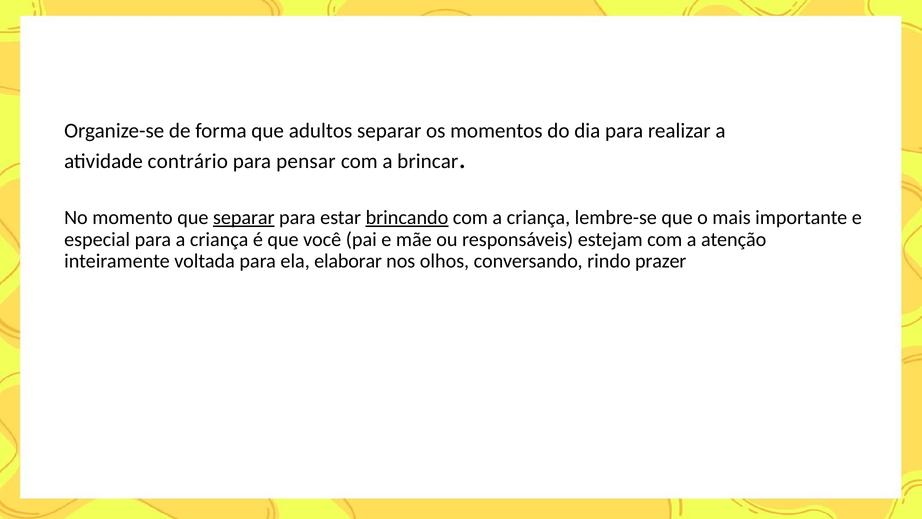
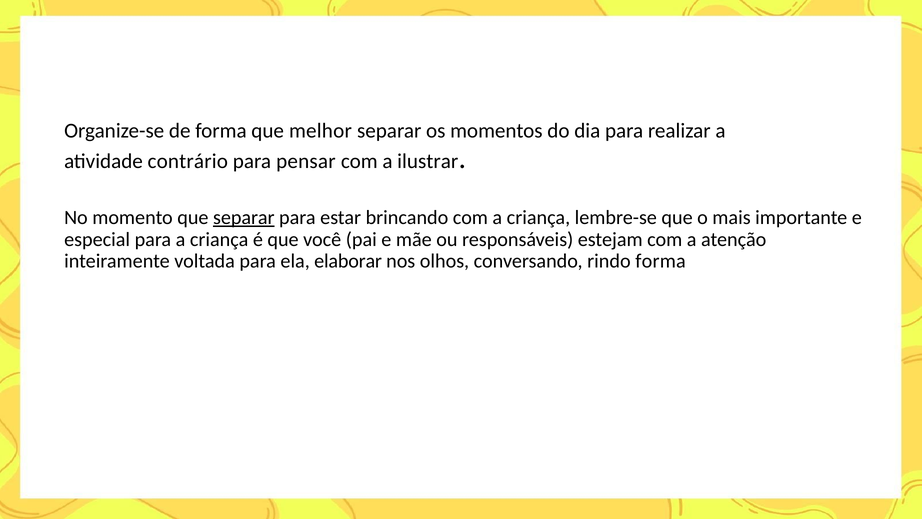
adultos: adultos -> melhor
brincar: brincar -> ilustrar
brincando underline: present -> none
rindo prazer: prazer -> forma
